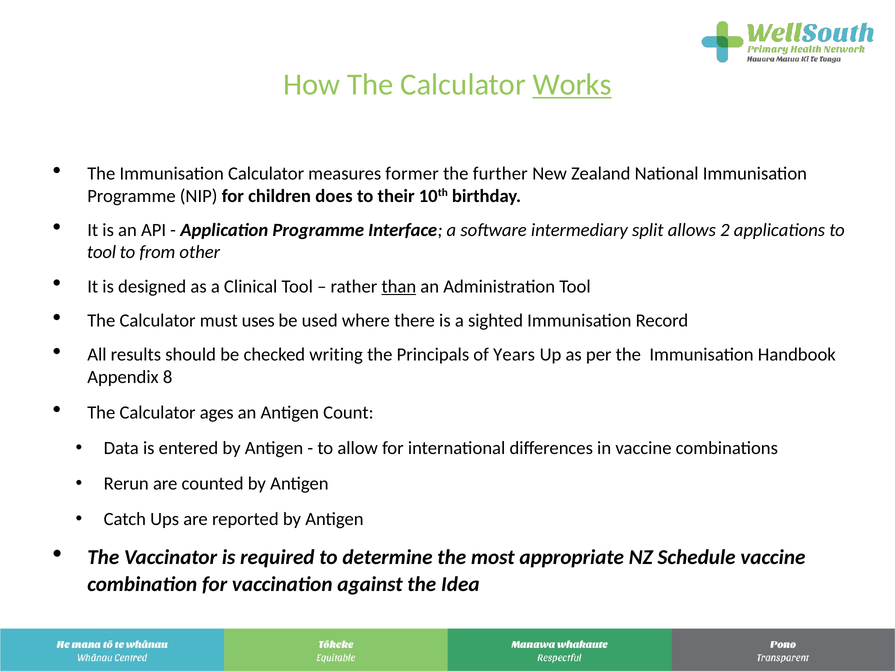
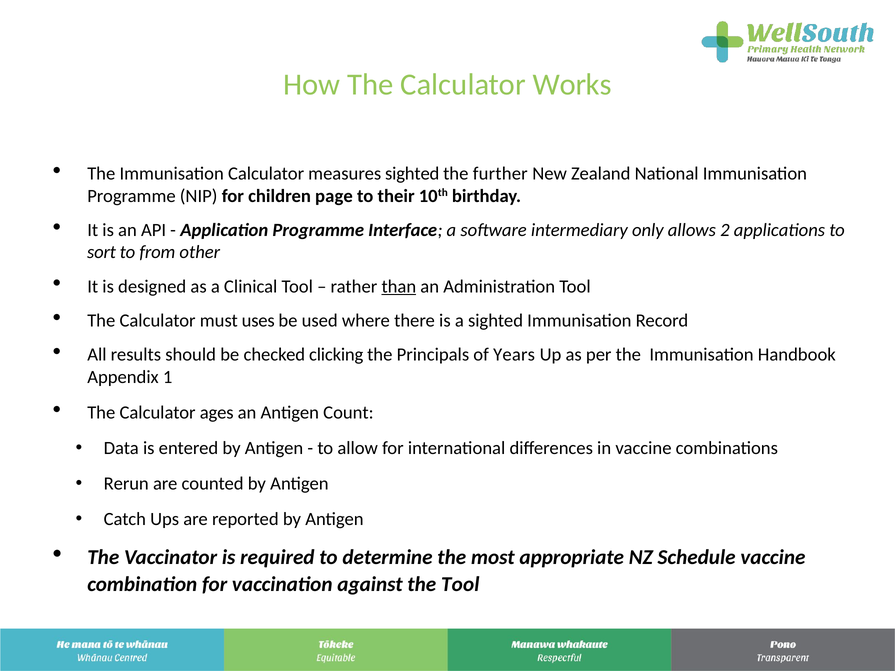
Works underline: present -> none
measures former: former -> sighted
does: does -> page
split: split -> only
tool at (102, 252): tool -> sort
writing: writing -> clicking
8: 8 -> 1
the Idea: Idea -> Tool
